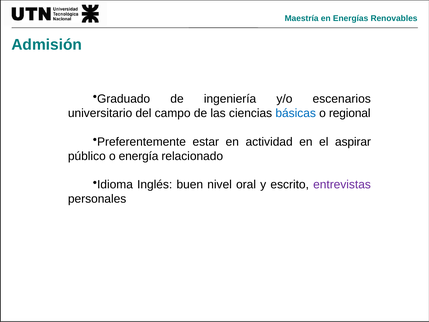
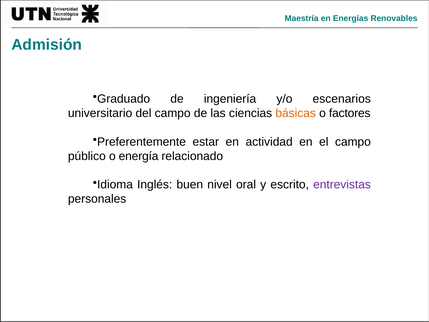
básicas colour: blue -> orange
regional: regional -> factores
el aspirar: aspirar -> campo
